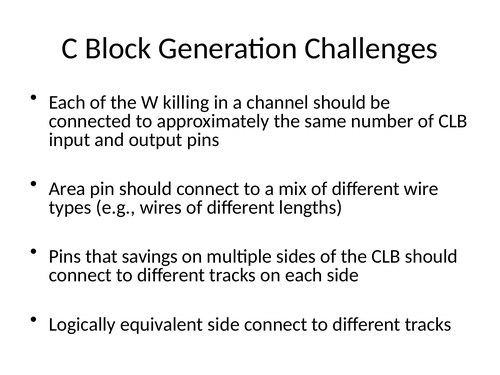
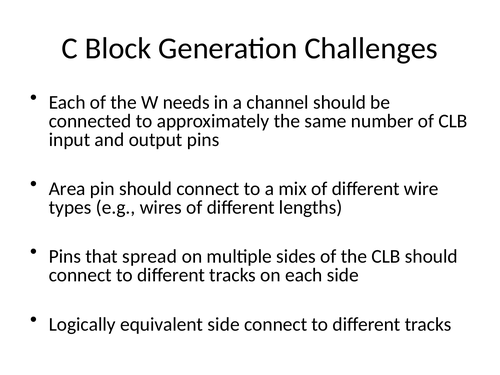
killing: killing -> needs
savings: savings -> spread
